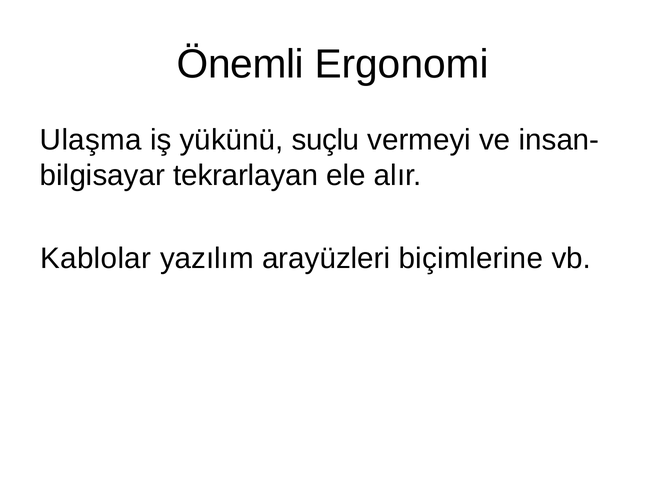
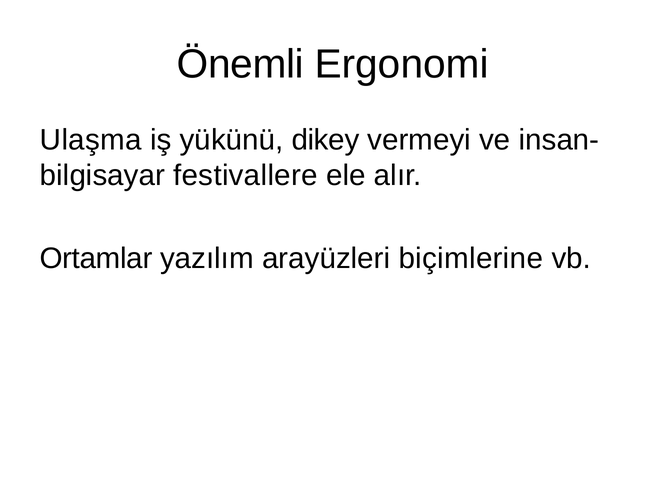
suçlu: suçlu -> dikey
tekrarlayan: tekrarlayan -> festivallere
Kablolar: Kablolar -> Ortamlar
